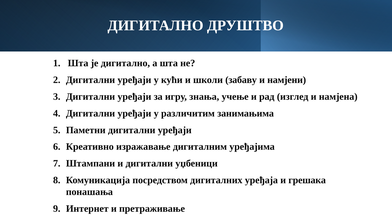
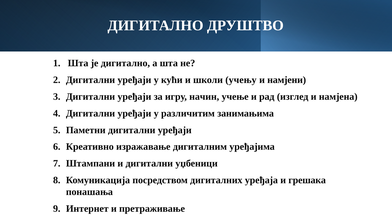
забаву: забаву -> учењу
знања: знања -> начин
